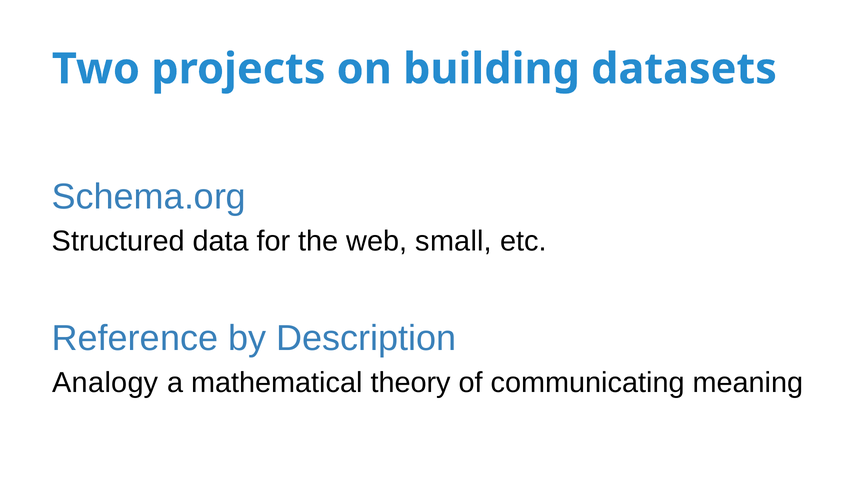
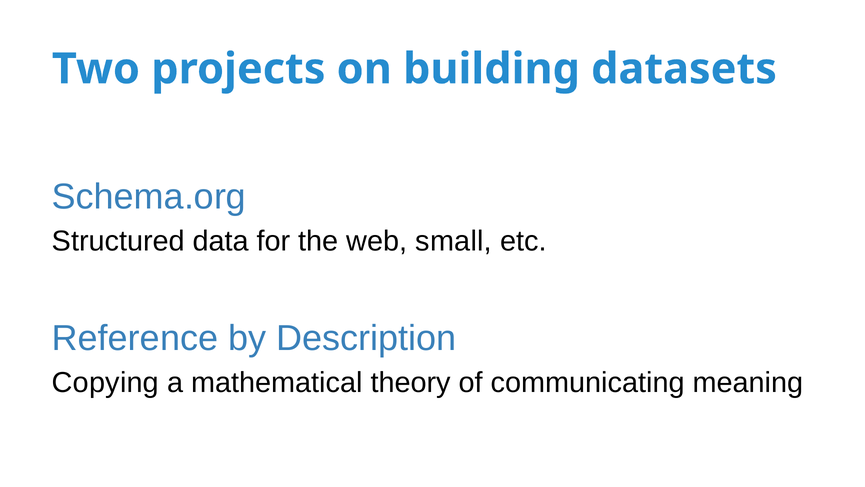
Analogy: Analogy -> Copying
